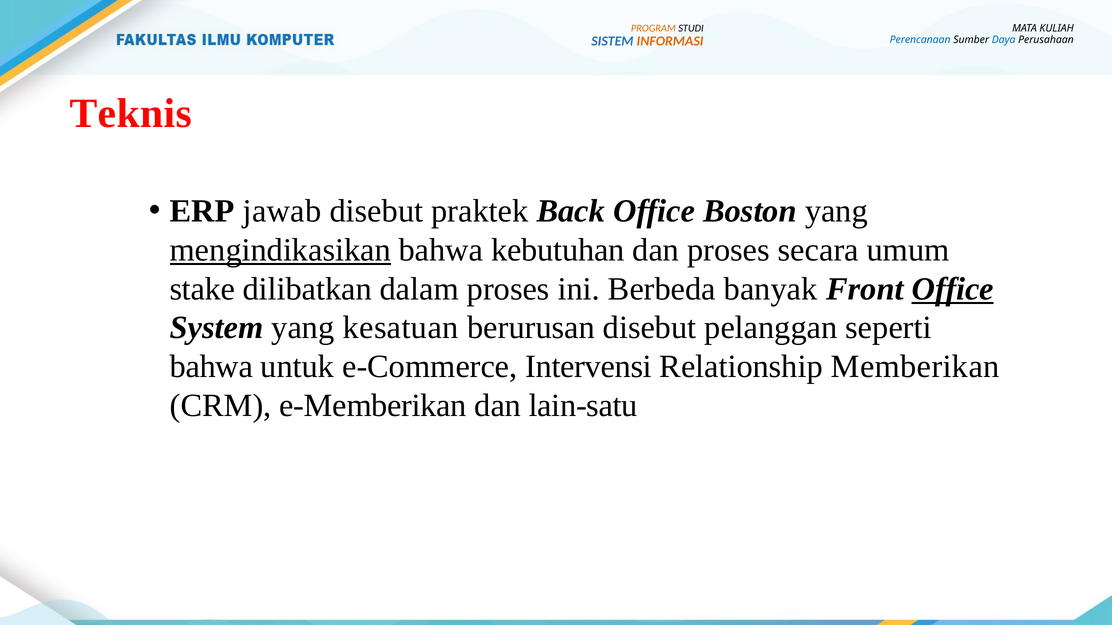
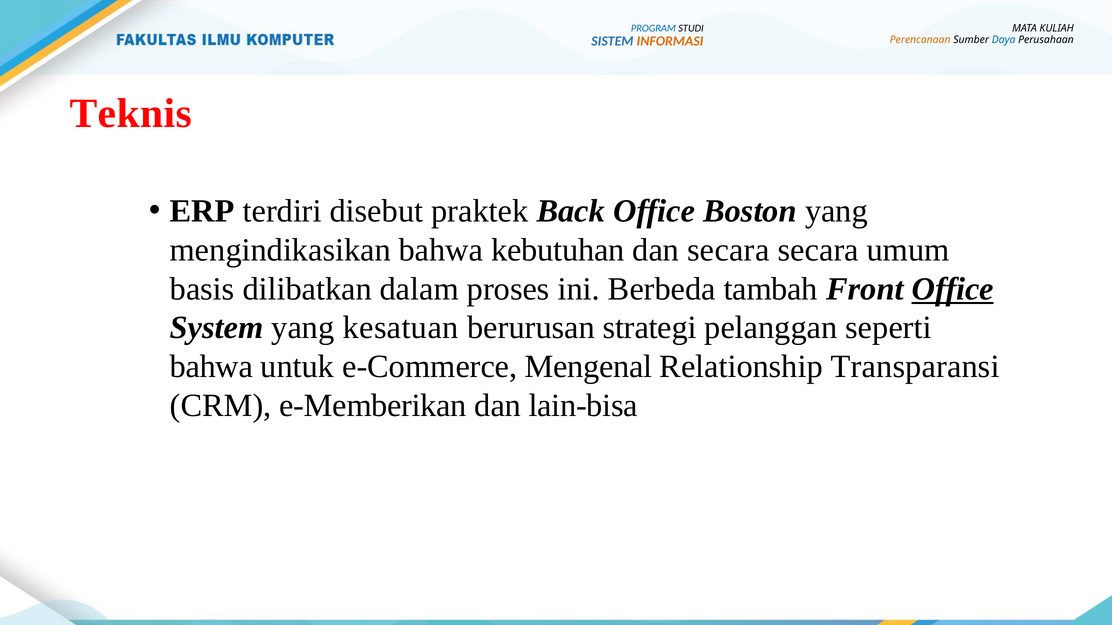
PROGRAM colour: orange -> blue
Perencanaan colour: blue -> orange
jawab: jawab -> terdiri
mengindikasikan underline: present -> none
dan proses: proses -> secara
stake: stake -> basis
banyak: banyak -> tambah
berurusan disebut: disebut -> strategi
Intervensi: Intervensi -> Mengenal
Memberikan: Memberikan -> Transparansi
lain-satu: lain-satu -> lain-bisa
